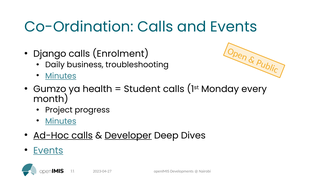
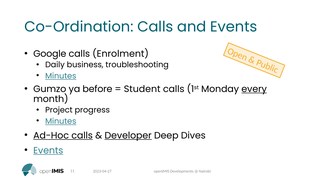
Django: Django -> Google
health: health -> before
every underline: none -> present
